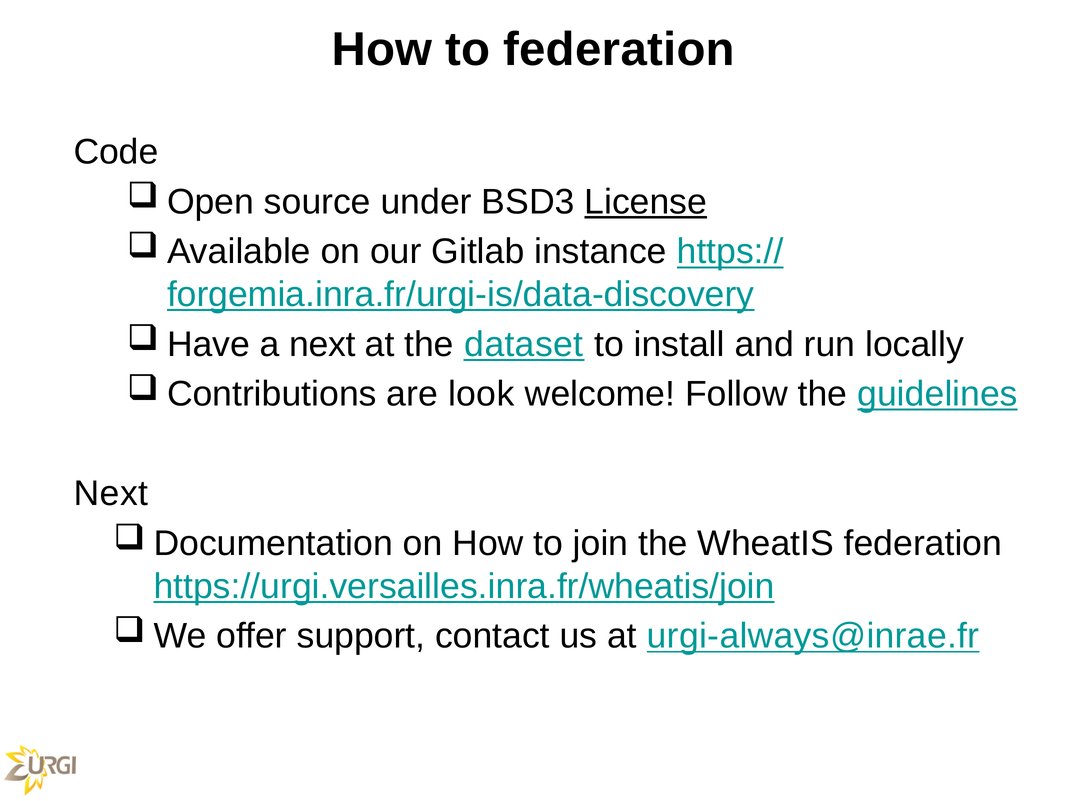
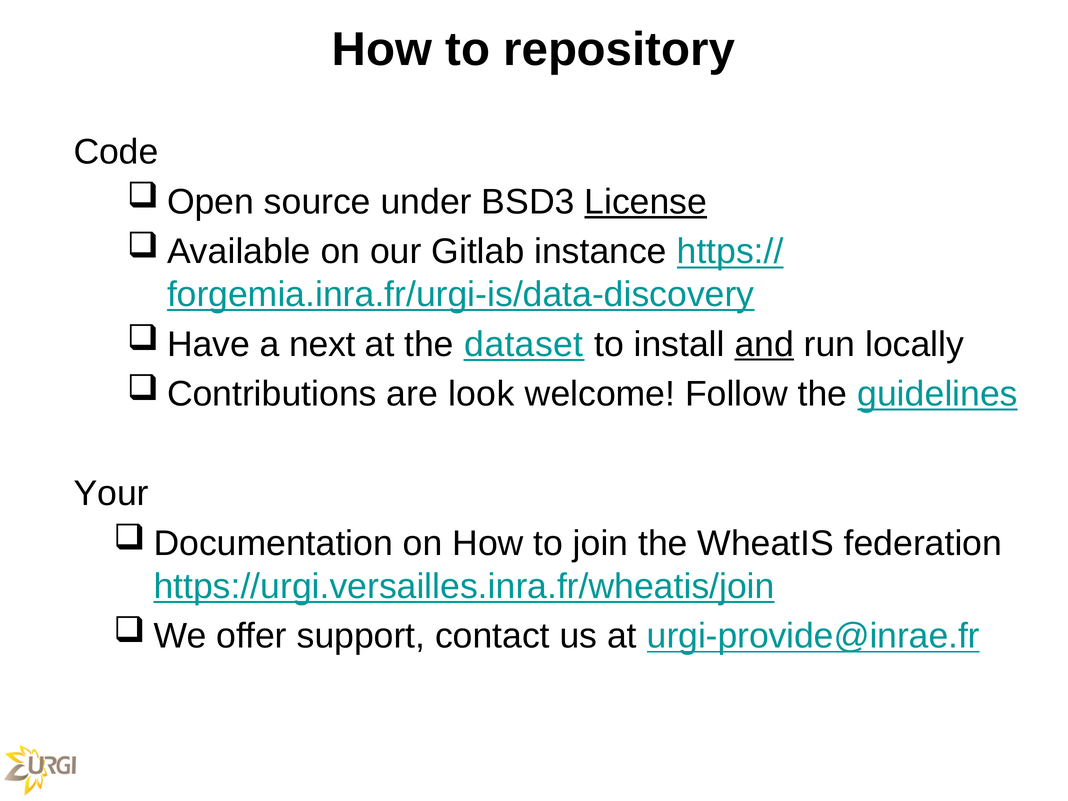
to federation: federation -> repository
and underline: none -> present
Next at (111, 494): Next -> Your
urgi-always@inrae.fr: urgi-always@inrae.fr -> urgi-provide@inrae.fr
